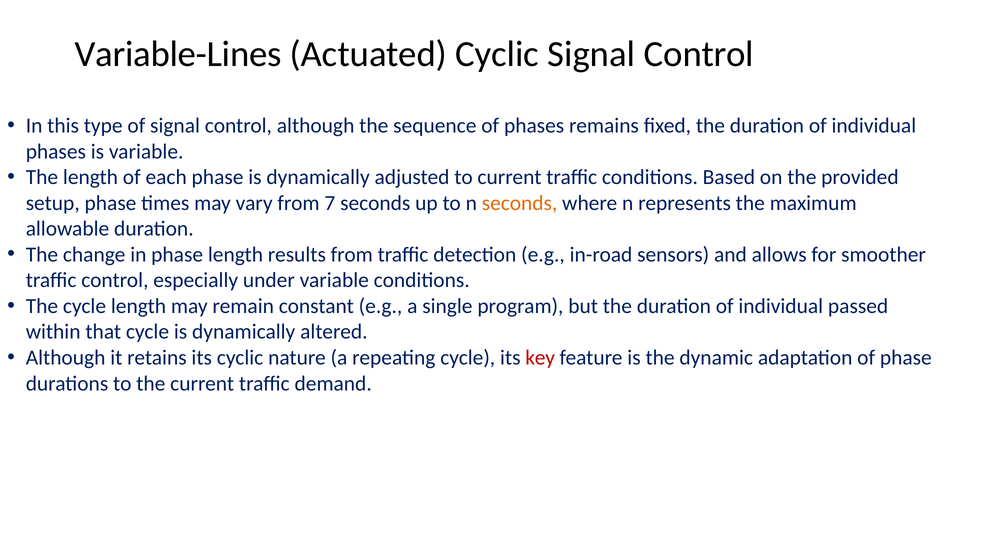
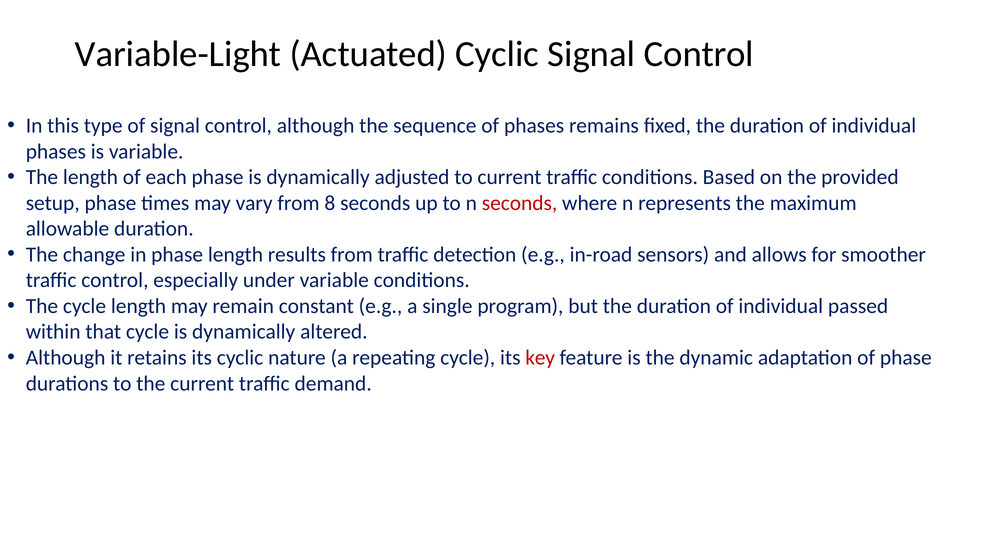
Variable-Lines: Variable-Lines -> Variable-Light
7: 7 -> 8
seconds at (520, 203) colour: orange -> red
